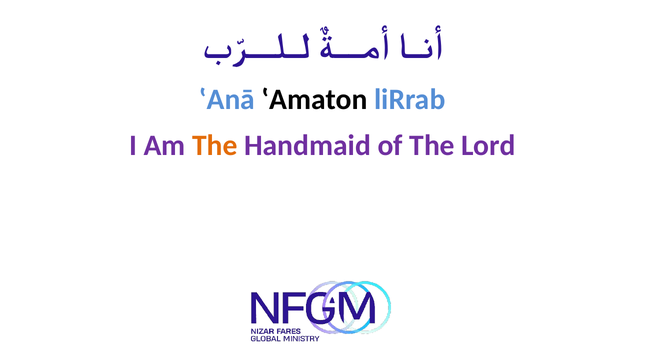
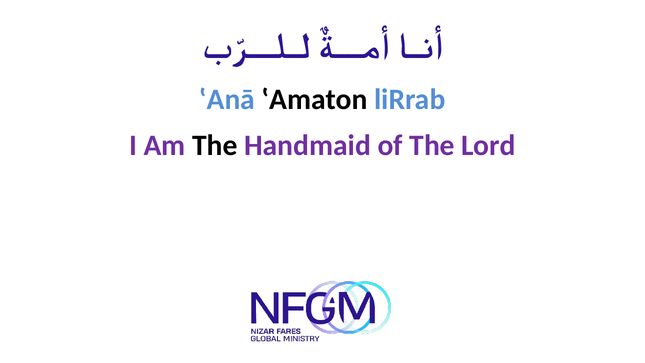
The at (215, 145) colour: orange -> black
